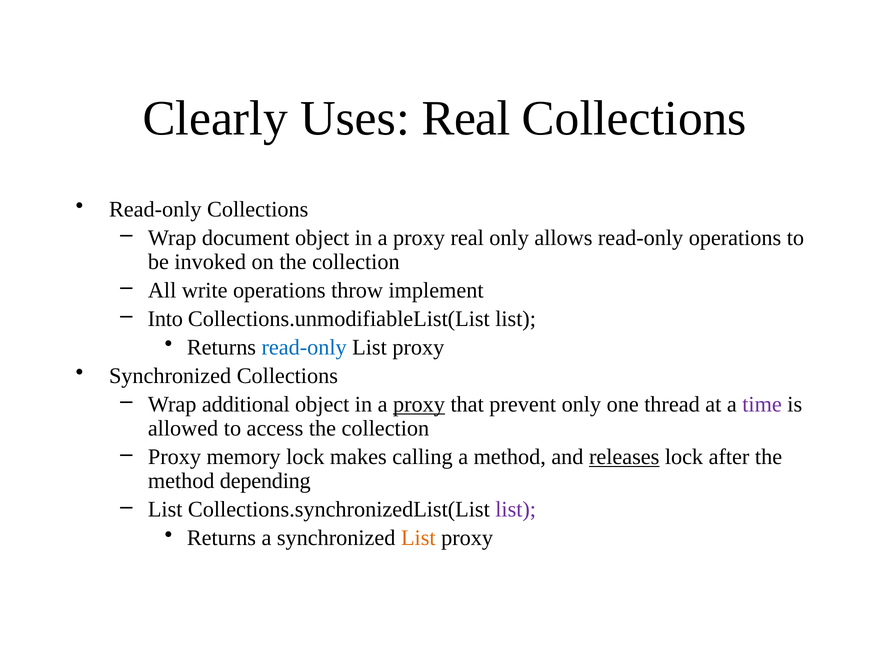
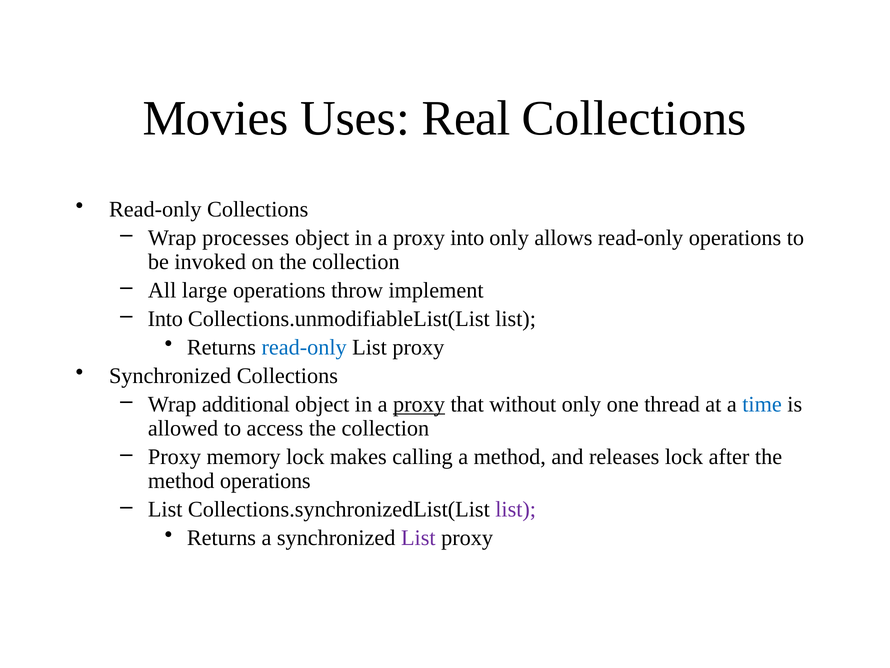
Clearly: Clearly -> Movies
document: document -> processes
proxy real: real -> into
write: write -> large
prevent: prevent -> without
time colour: purple -> blue
releases underline: present -> none
method depending: depending -> operations
List at (418, 538) colour: orange -> purple
